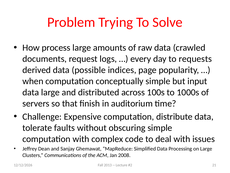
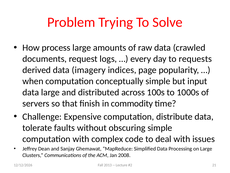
possible: possible -> imagery
auditorium: auditorium -> commodity
